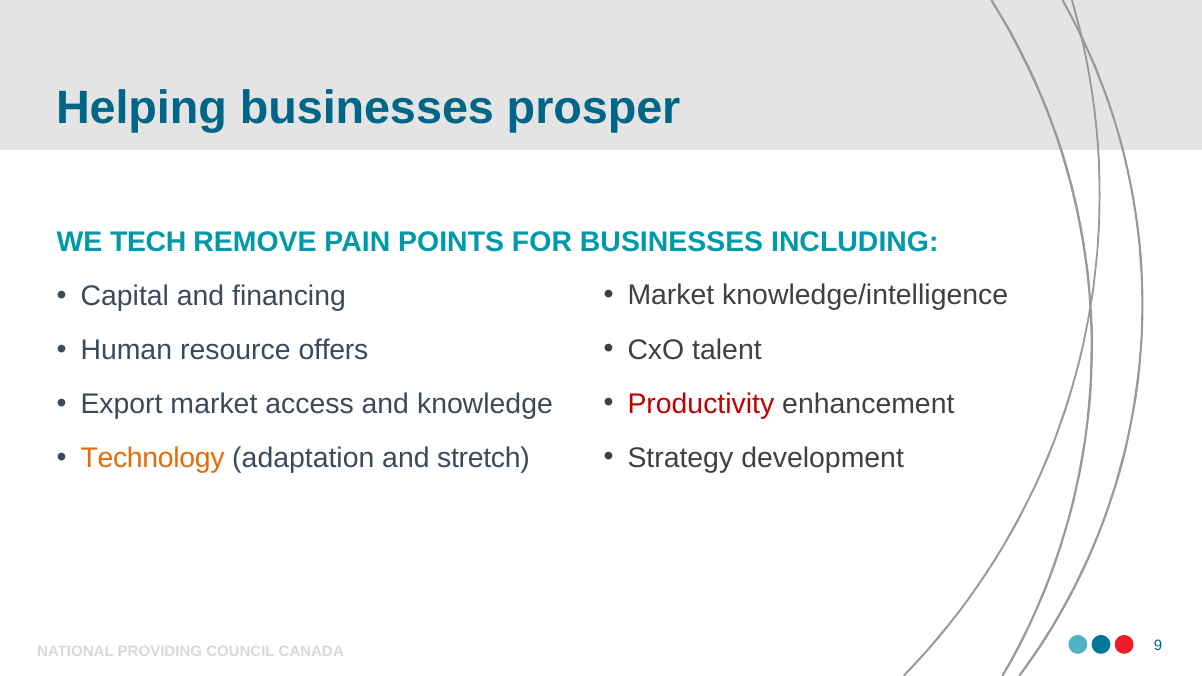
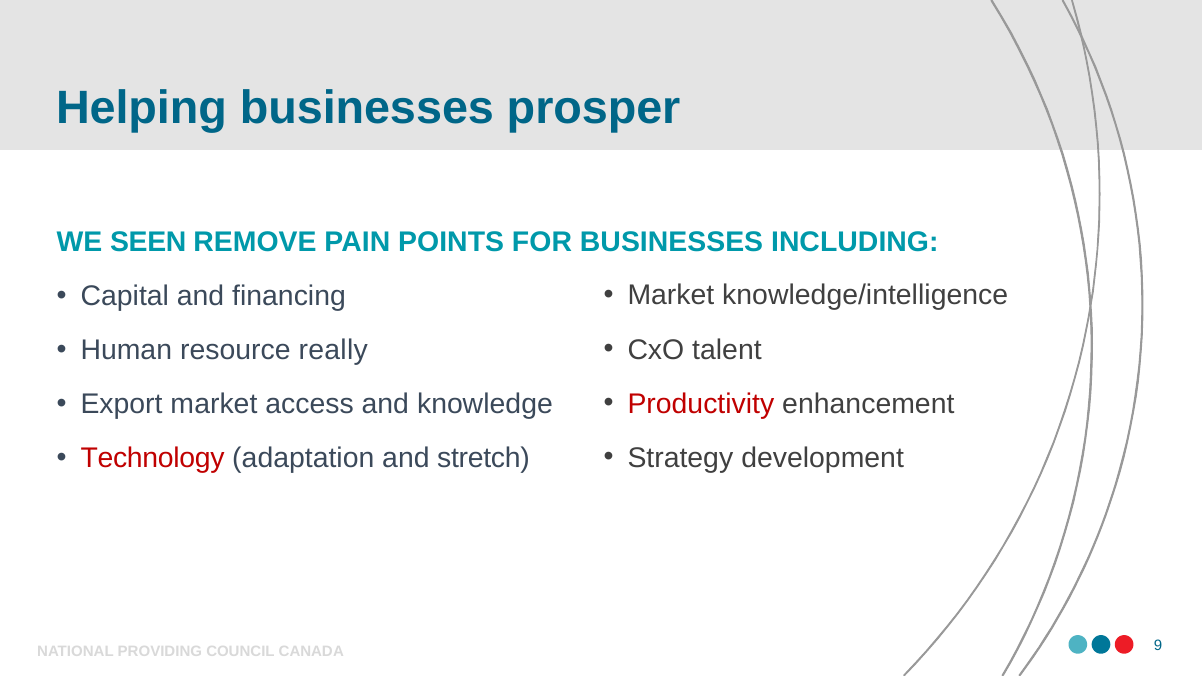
TECH: TECH -> SEEN
offers: offers -> really
Technology colour: orange -> red
